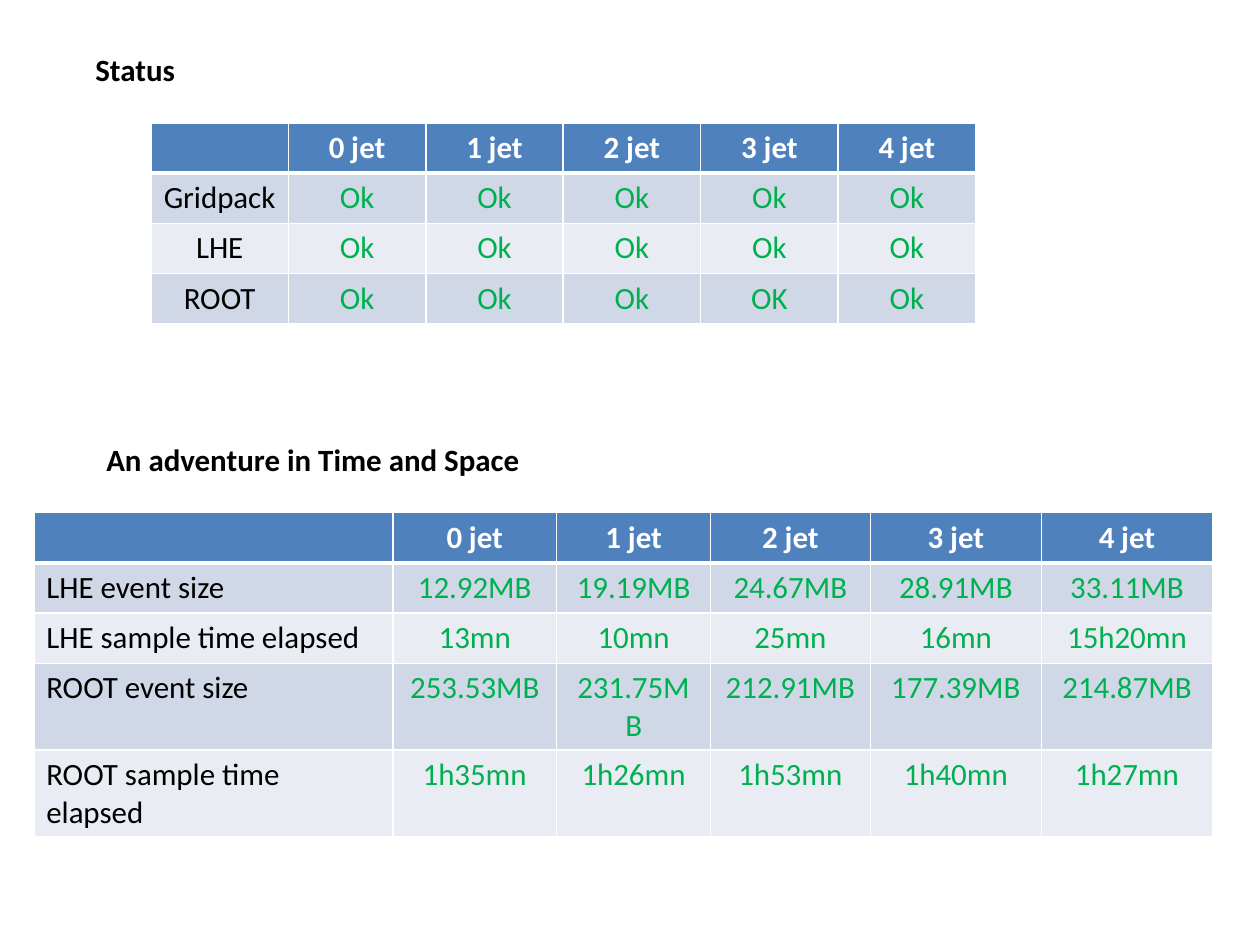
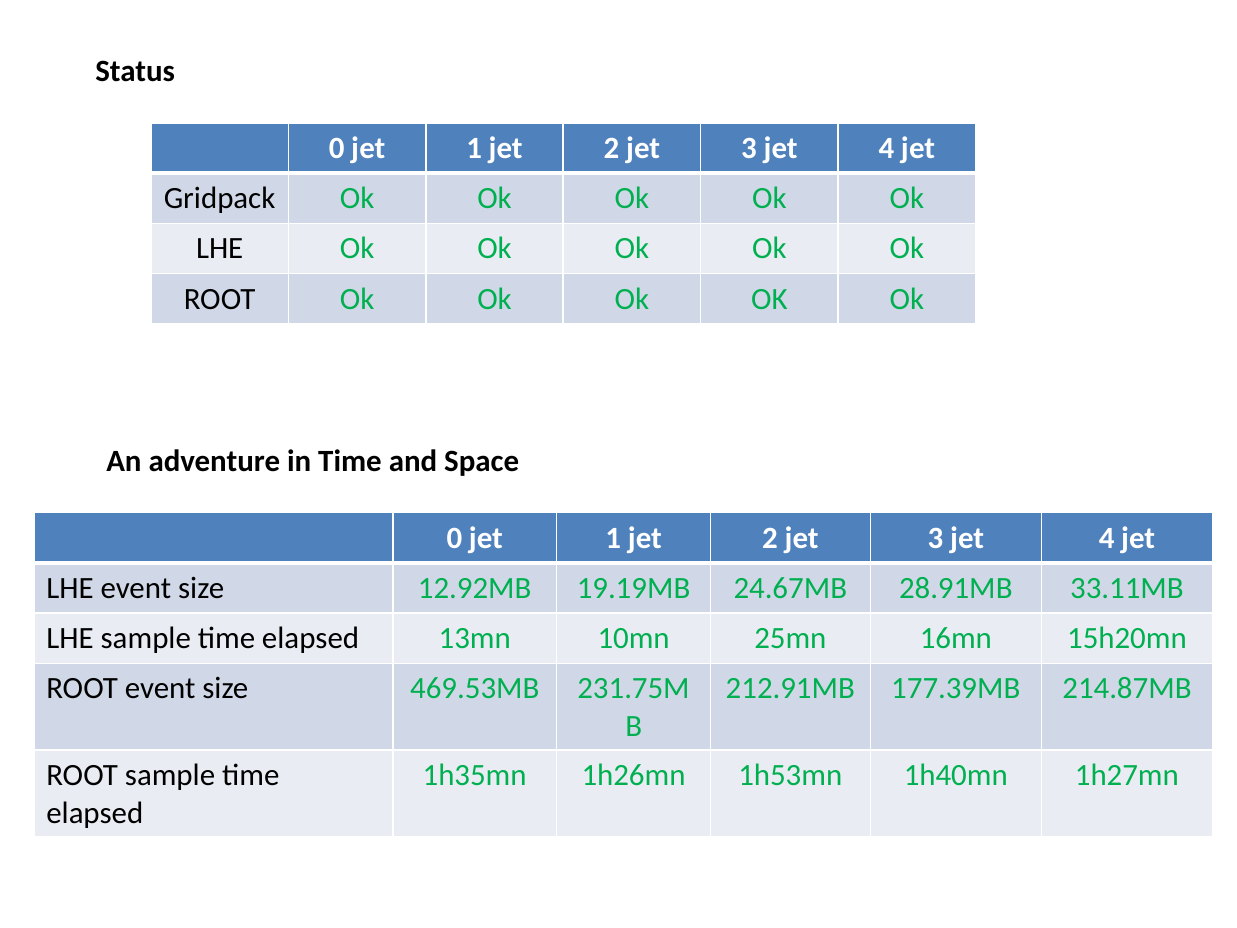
253.53MB: 253.53MB -> 469.53MB
